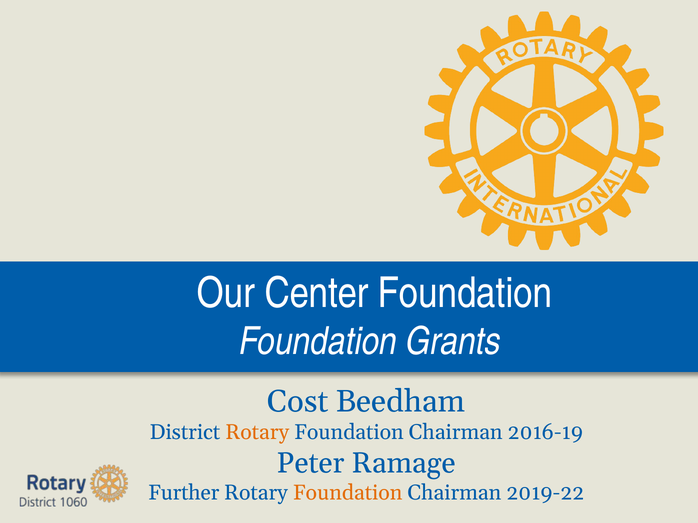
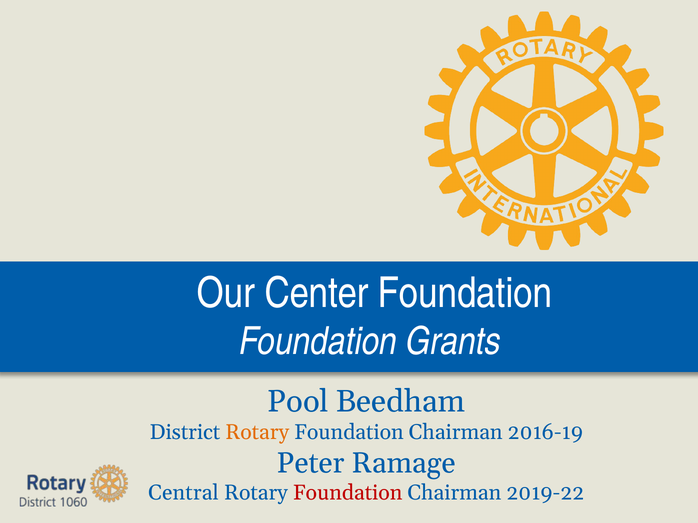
Cost: Cost -> Pool
Further: Further -> Central
Foundation at (348, 493) colour: orange -> red
